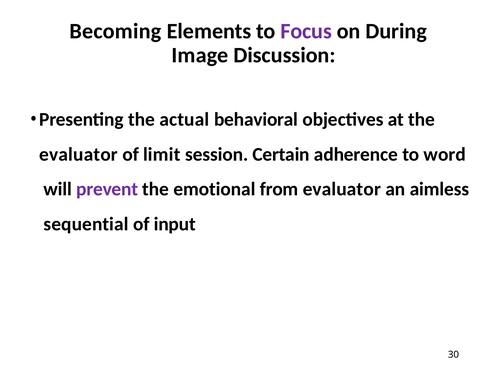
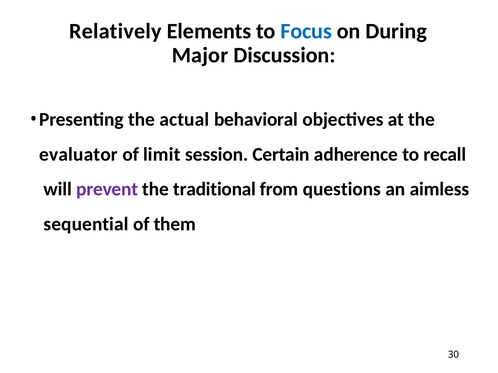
Becoming: Becoming -> Relatively
Focus colour: purple -> blue
Image: Image -> Major
word: word -> recall
emotional: emotional -> traditional
from evaluator: evaluator -> questions
input: input -> them
